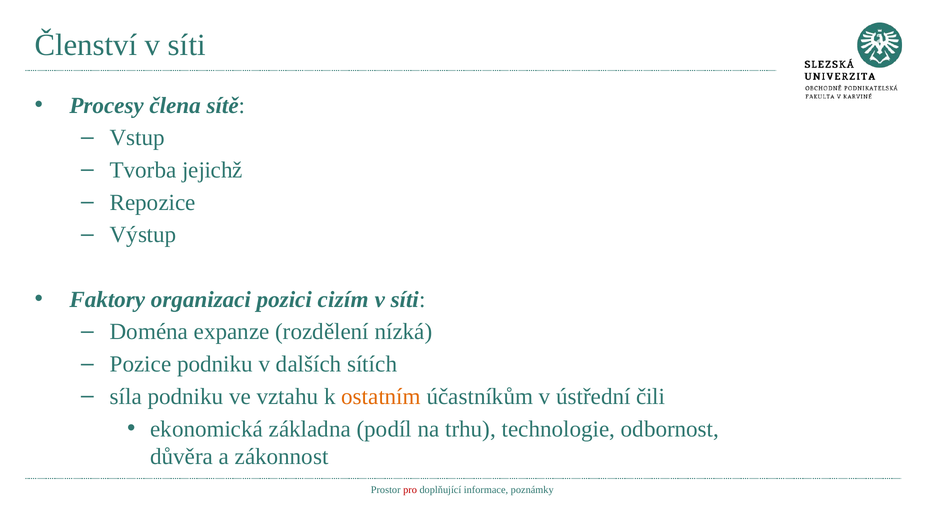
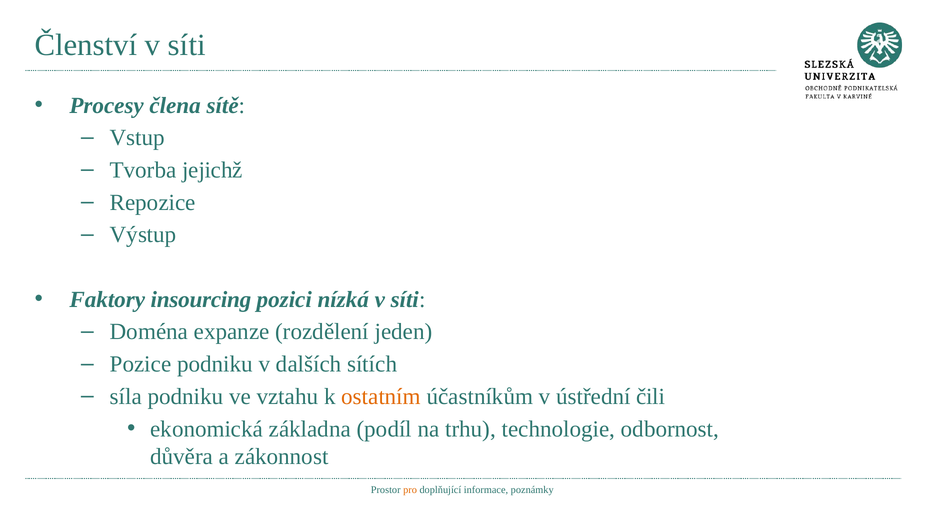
organizaci: organizaci -> insourcing
cizím: cizím -> nízká
nízká: nízká -> jeden
pro colour: red -> orange
